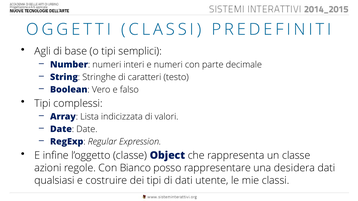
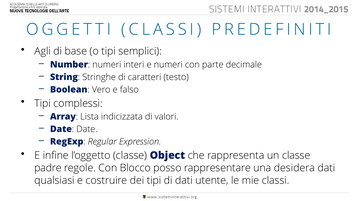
azioni: azioni -> padre
Bianco: Bianco -> Blocco
